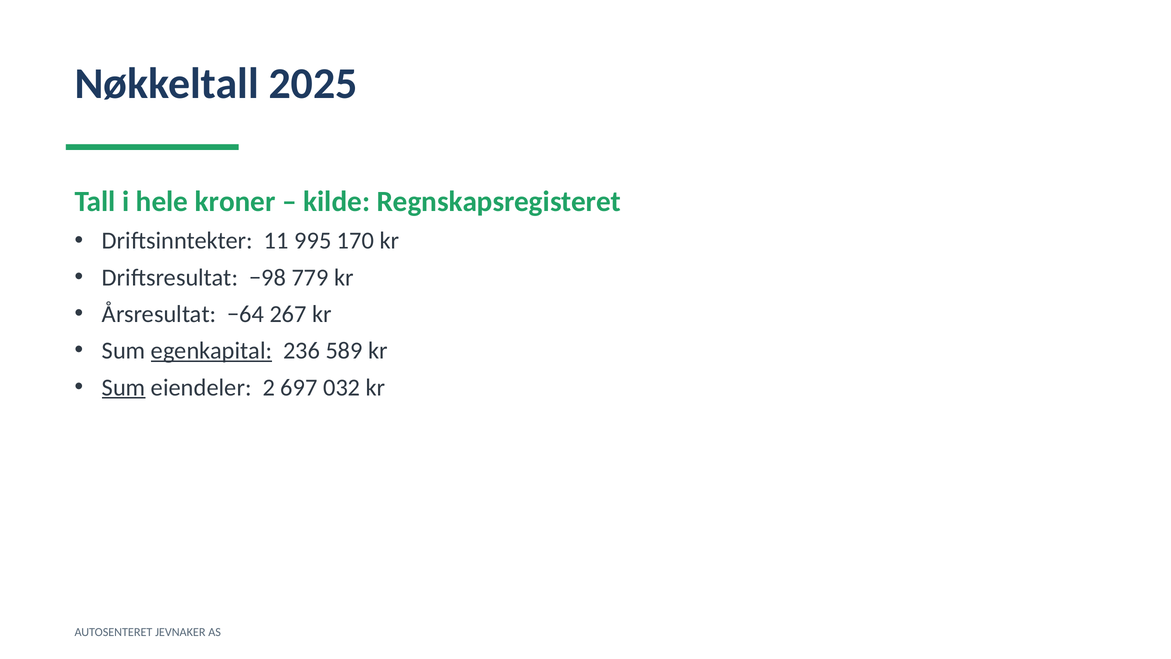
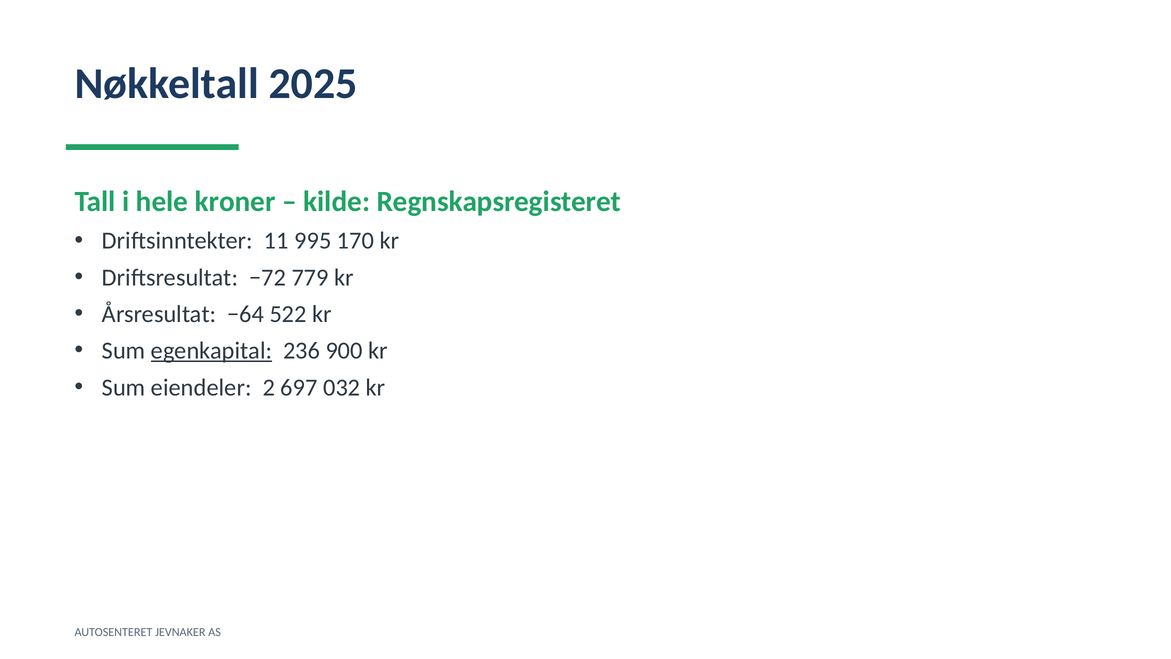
−98: −98 -> −72
267: 267 -> 522
589: 589 -> 900
Sum at (124, 387) underline: present -> none
